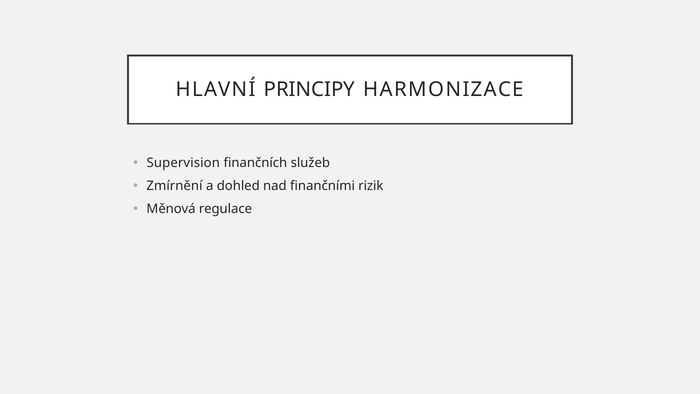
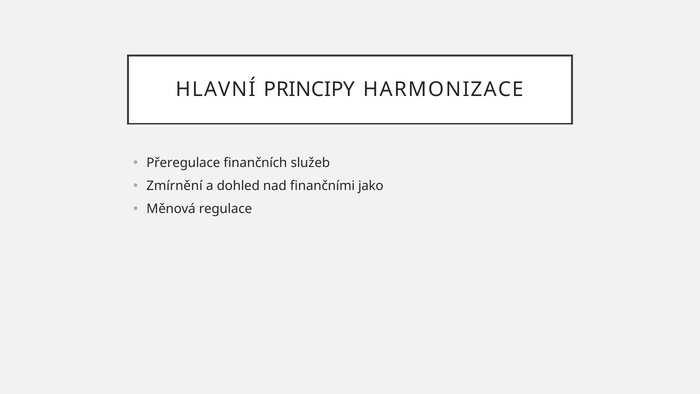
Supervision: Supervision -> Přeregulace
rizik: rizik -> jako
